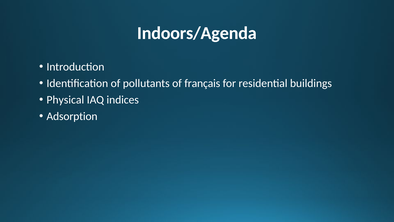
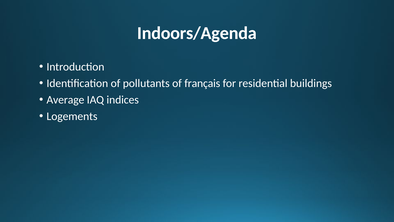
Physical: Physical -> Average
Adsorption: Adsorption -> Logements
